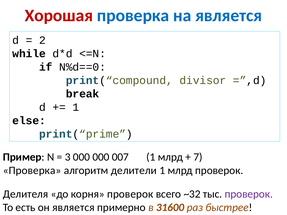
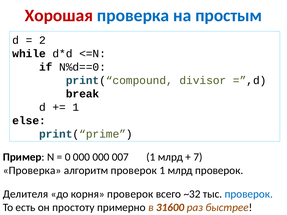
на является: является -> простым
3: 3 -> 0
алгоритм делители: делители -> проверок
проверок at (249, 194) colour: purple -> blue
он является: является -> простоту
